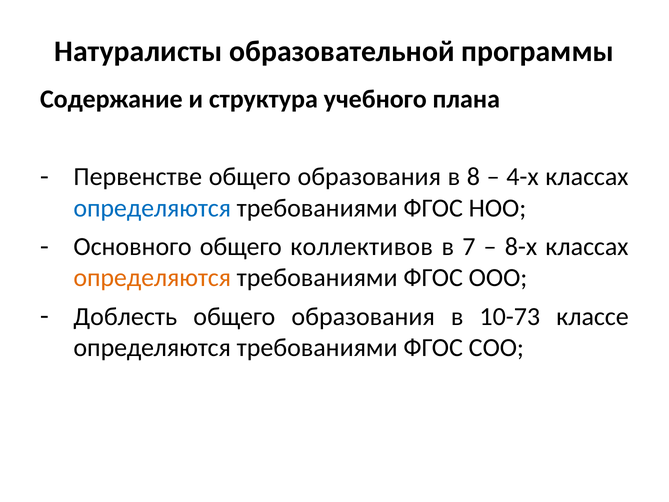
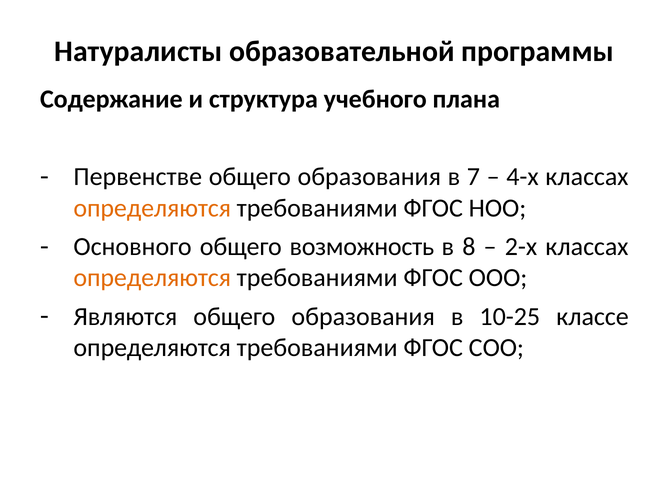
8: 8 -> 7
определяются at (152, 208) colour: blue -> orange
коллективов: коллективов -> возможность
7: 7 -> 8
8-х: 8-х -> 2-х
Доблесть: Доблесть -> Являются
10-73: 10-73 -> 10-25
